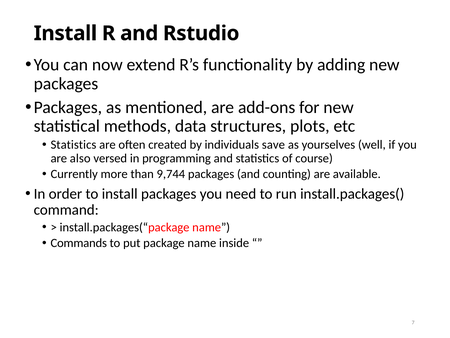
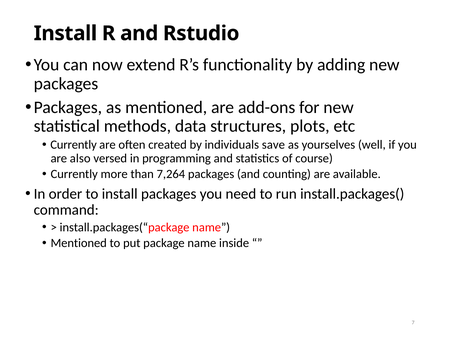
Statistics at (73, 145): Statistics -> Currently
9,744: 9,744 -> 7,264
Commands at (79, 243): Commands -> Mentioned
